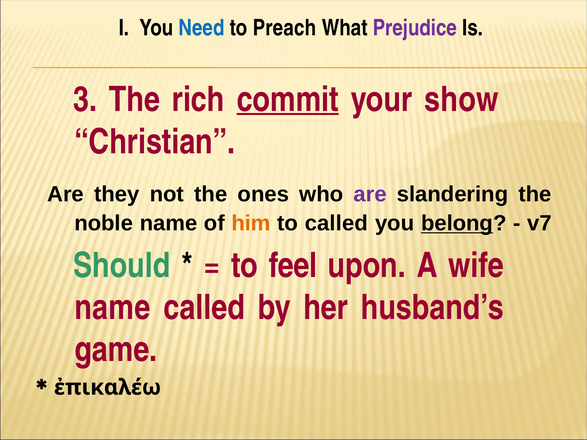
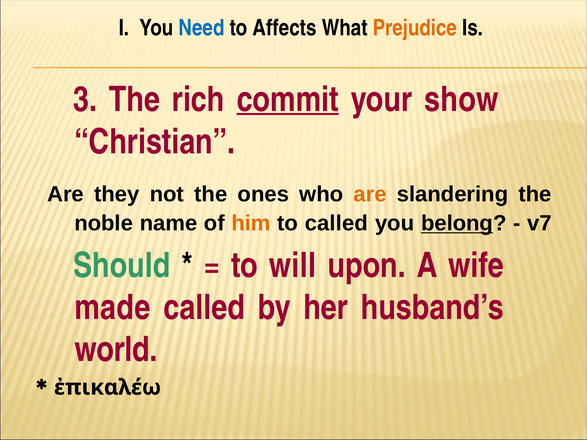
Preach: Preach -> Affects
Prejudice colour: purple -> orange
are at (370, 194) colour: purple -> orange
feel: feel -> will
name at (112, 308): name -> made
game: game -> world
